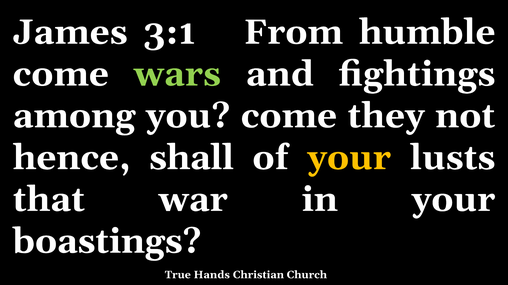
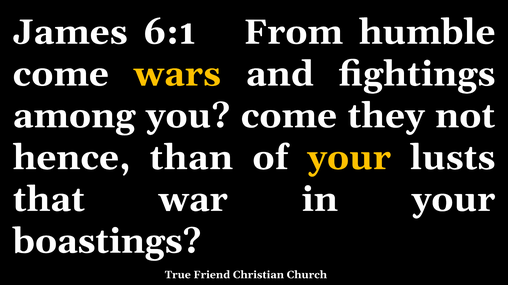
3:1: 3:1 -> 6:1
wars colour: light green -> yellow
shall: shall -> than
Hands: Hands -> Friend
